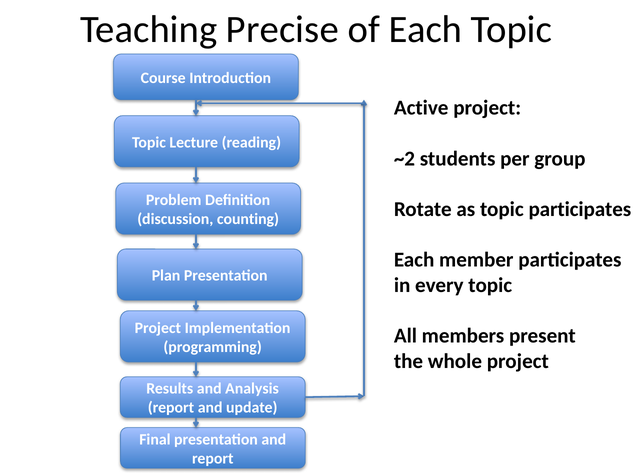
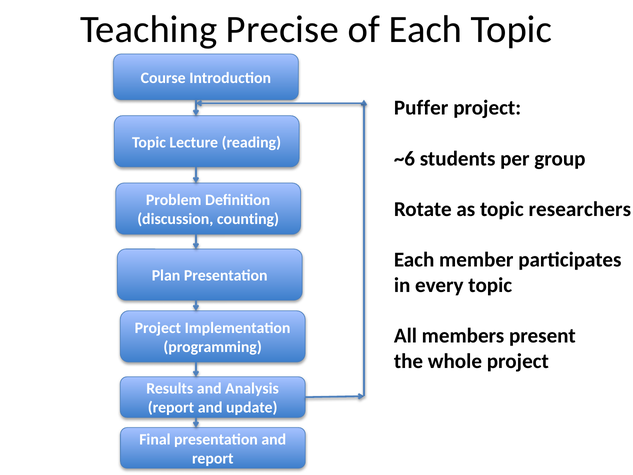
Active: Active -> Puffer
~2: ~2 -> ~6
topic participates: participates -> researchers
